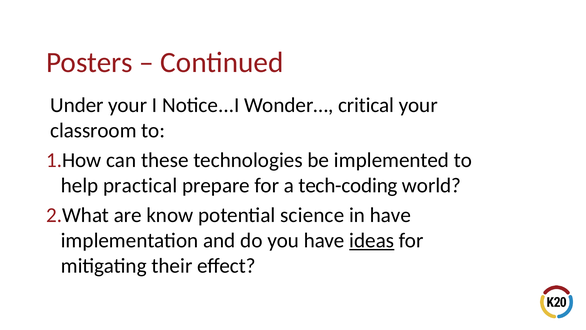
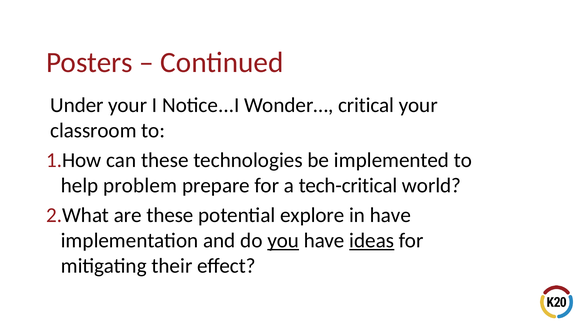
practical: practical -> problem
tech-coding: tech-coding -> tech-critical
are know: know -> these
science: science -> explore
you underline: none -> present
